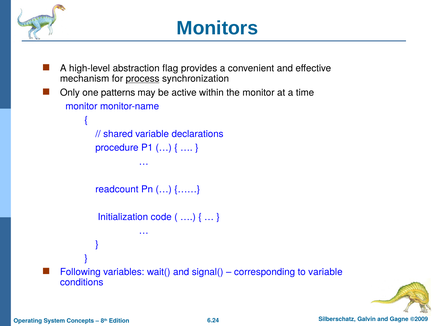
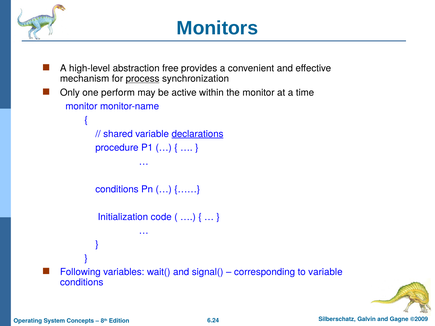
flag: flag -> free
patterns: patterns -> perform
declarations underline: none -> present
readcount at (117, 189): readcount -> conditions
